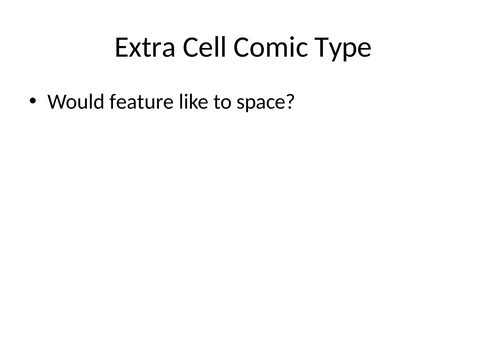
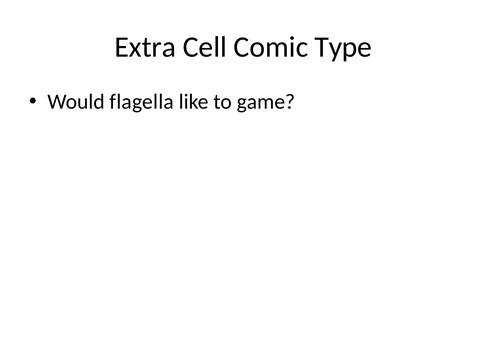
feature: feature -> flagella
space: space -> game
